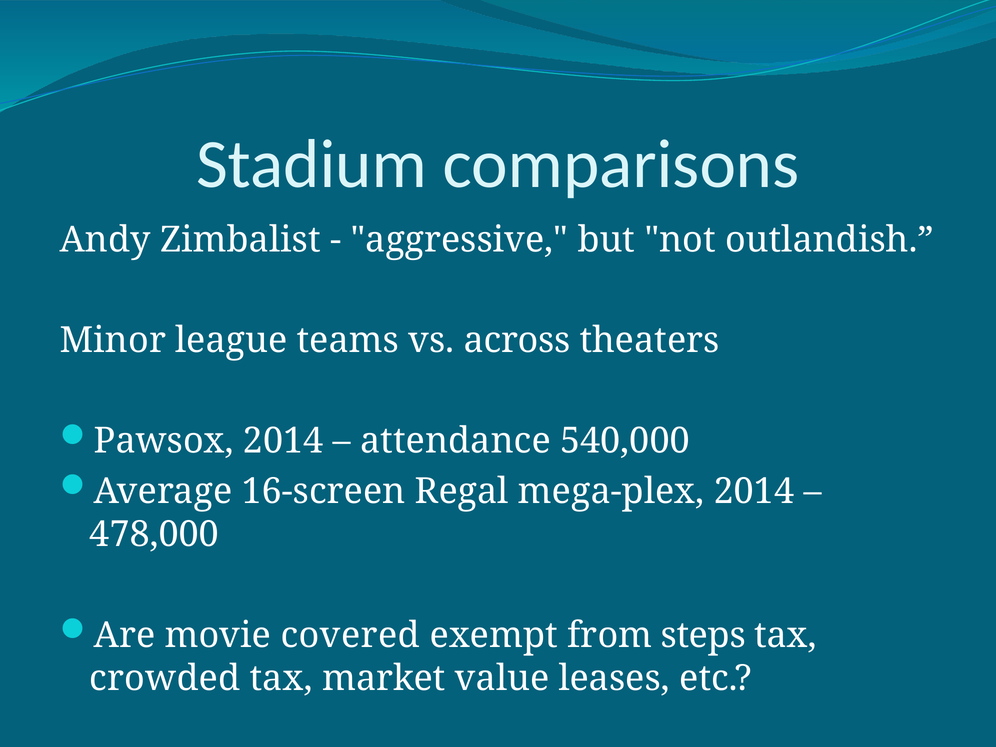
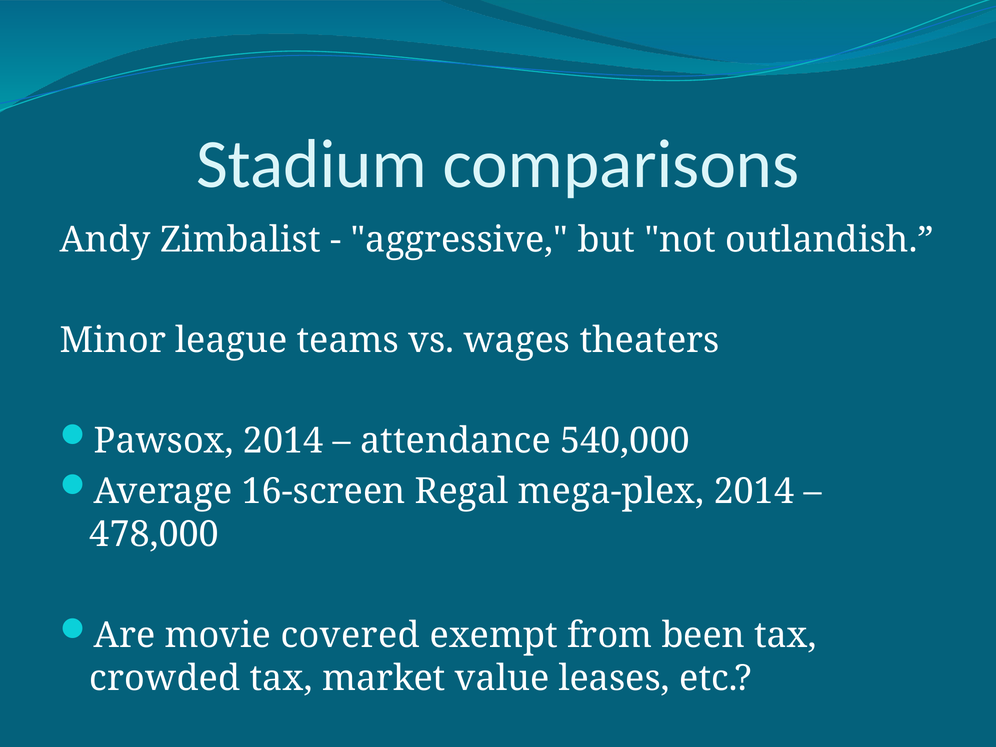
across: across -> wages
steps: steps -> been
